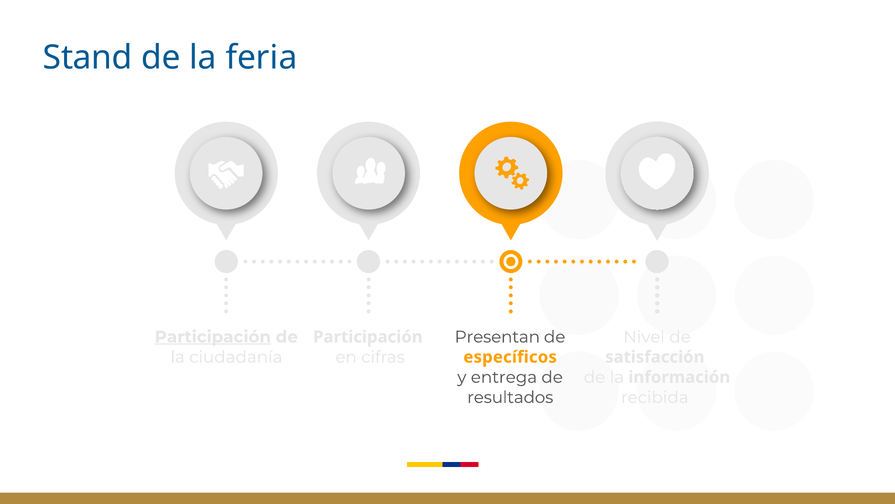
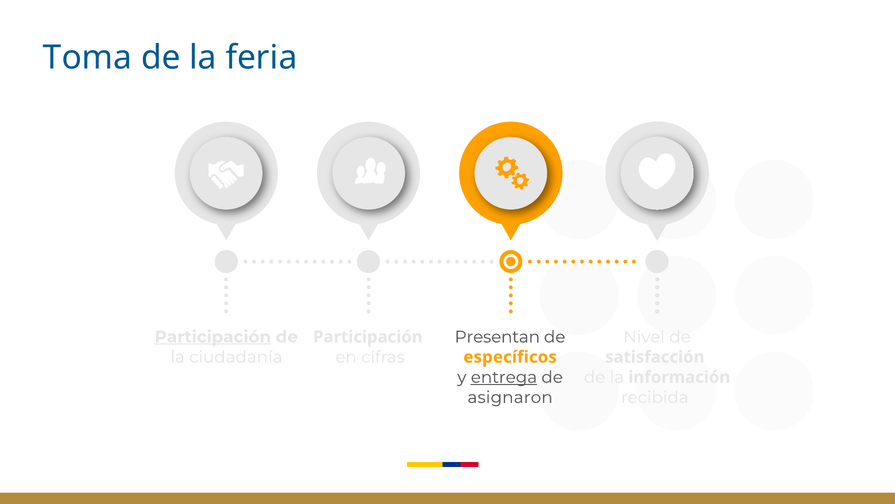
Stand: Stand -> Toma
entrega underline: none -> present
resultados: resultados -> asignaron
